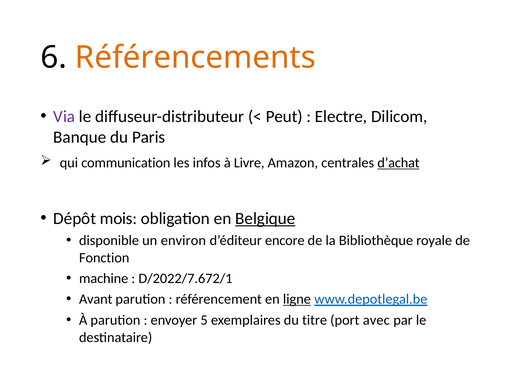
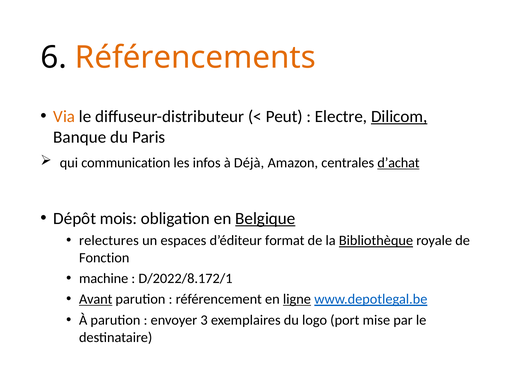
Via colour: purple -> orange
Dilicom underline: none -> present
Livre: Livre -> Déjà
disponible: disponible -> relectures
environ: environ -> espaces
encore: encore -> format
Bibliothèque underline: none -> present
D/2022/7.672/1: D/2022/7.672/1 -> D/2022/8.172/1
Avant underline: none -> present
5: 5 -> 3
titre: titre -> logo
avec: avec -> mise
